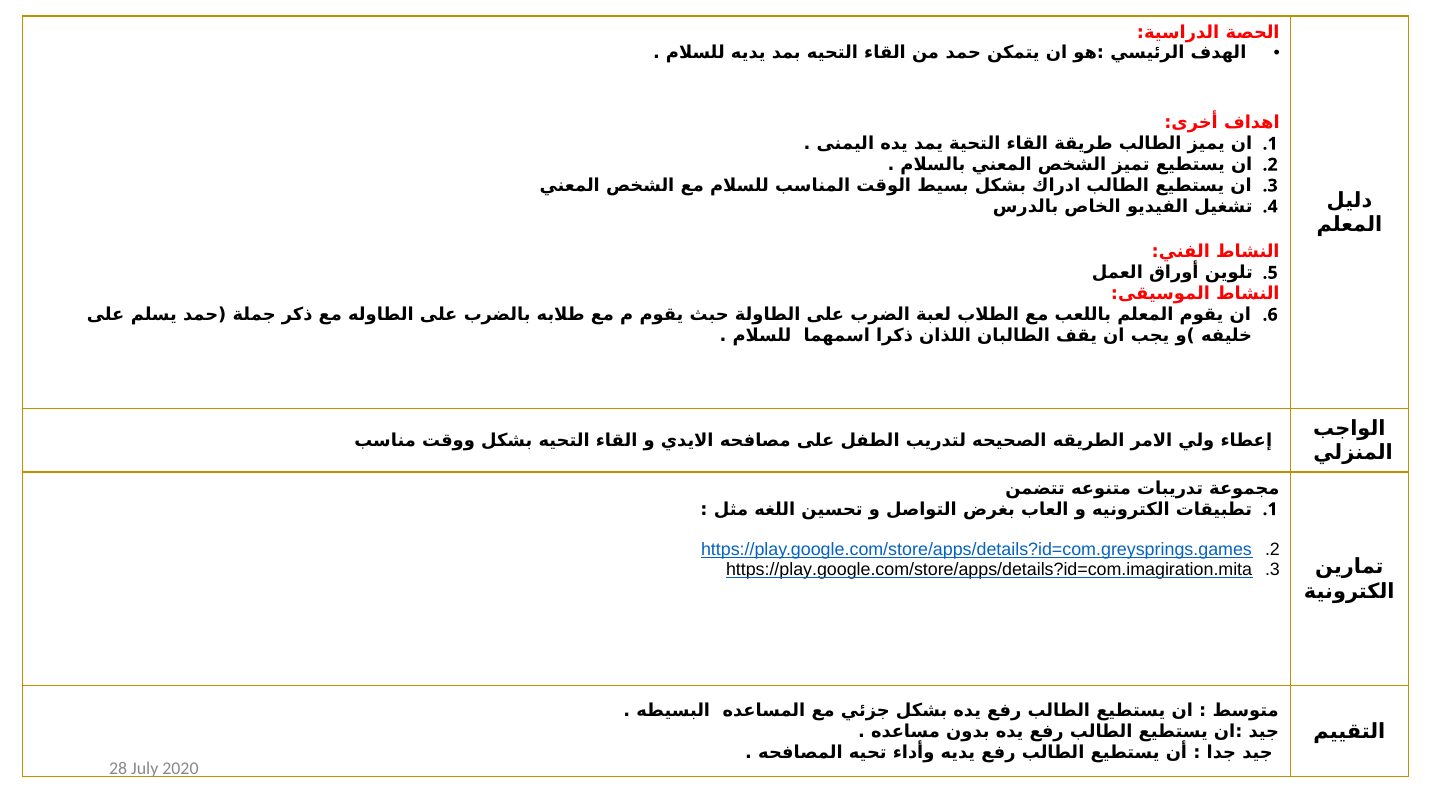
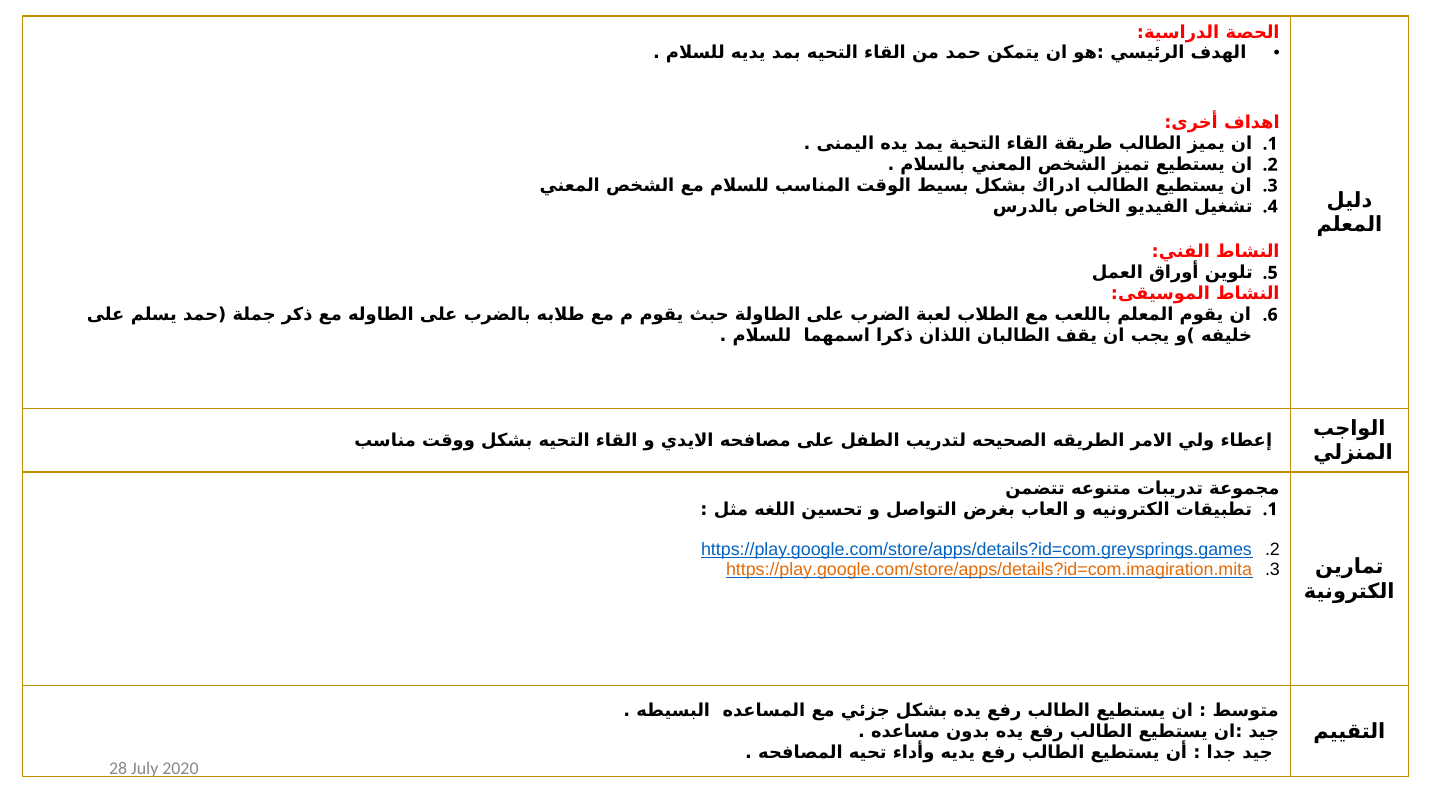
https://play.google.com/store/apps/details?id=com.imagiration.mita colour: black -> orange
